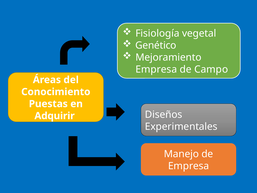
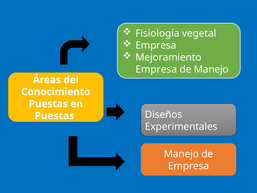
Genético at (156, 45): Genético -> Empresa
de Campo: Campo -> Manejo
Adquirir at (55, 116): Adquirir -> Puestas
